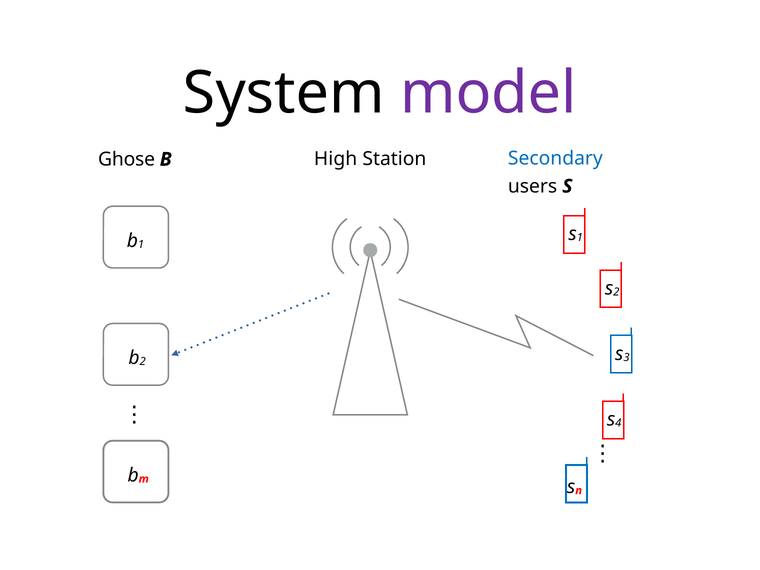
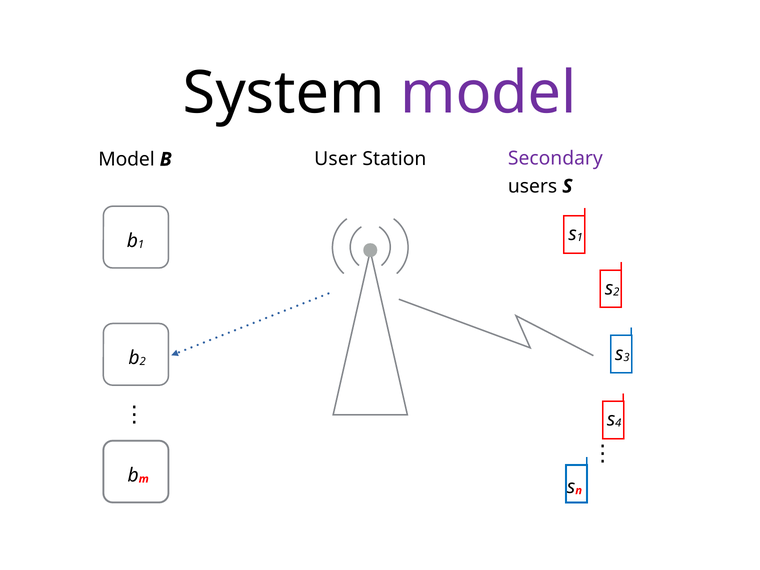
High: High -> User
Secondary colour: blue -> purple
Ghose at (127, 159): Ghose -> Model
